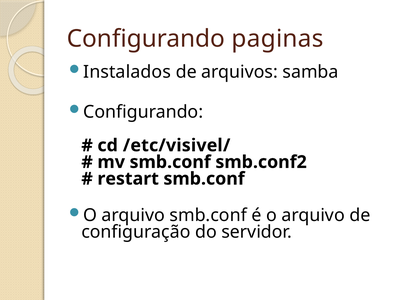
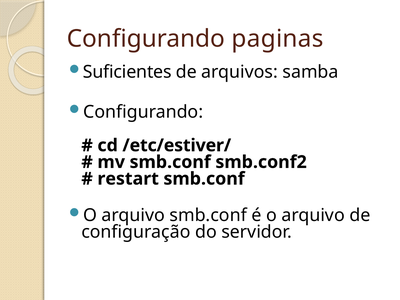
Instalados: Instalados -> Suficientes
/etc/visivel/: /etc/visivel/ -> /etc/estiver/
